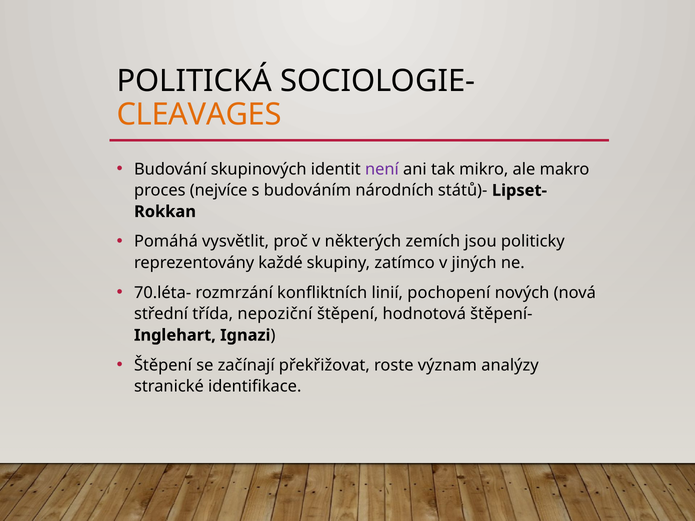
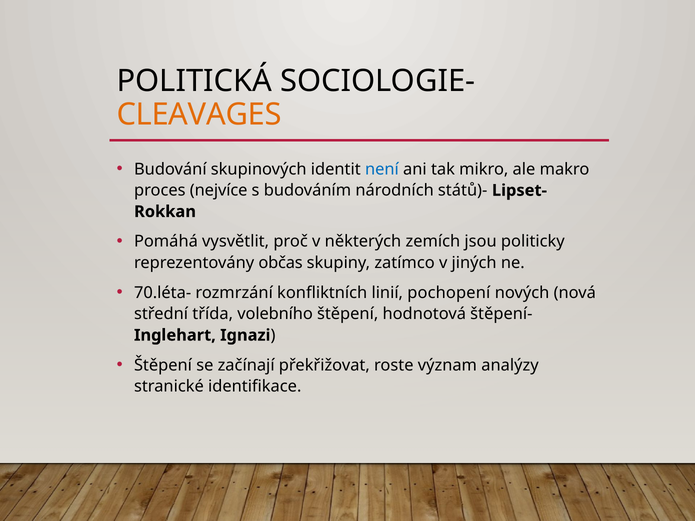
není colour: purple -> blue
každé: každé -> občas
nepoziční: nepoziční -> volebního
